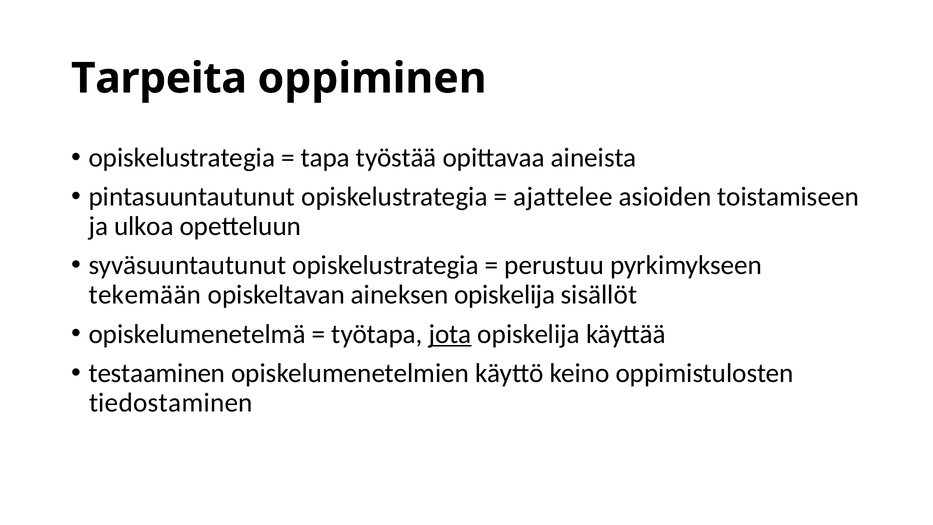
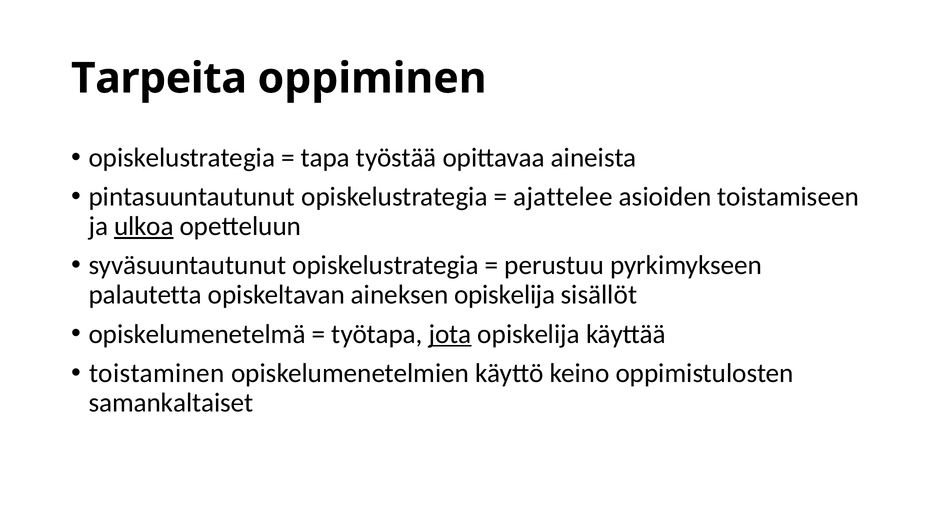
ulkoa underline: none -> present
tekemään: tekemään -> palautetta
testaaminen: testaaminen -> toistaminen
tiedostaminen: tiedostaminen -> samankaltaiset
